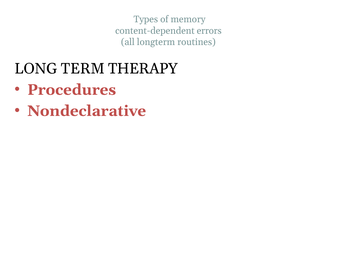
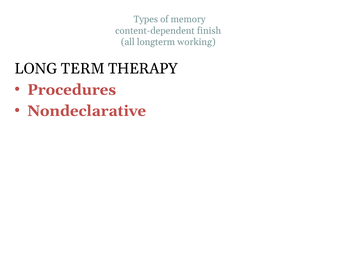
errors: errors -> finish
routines: routines -> working
